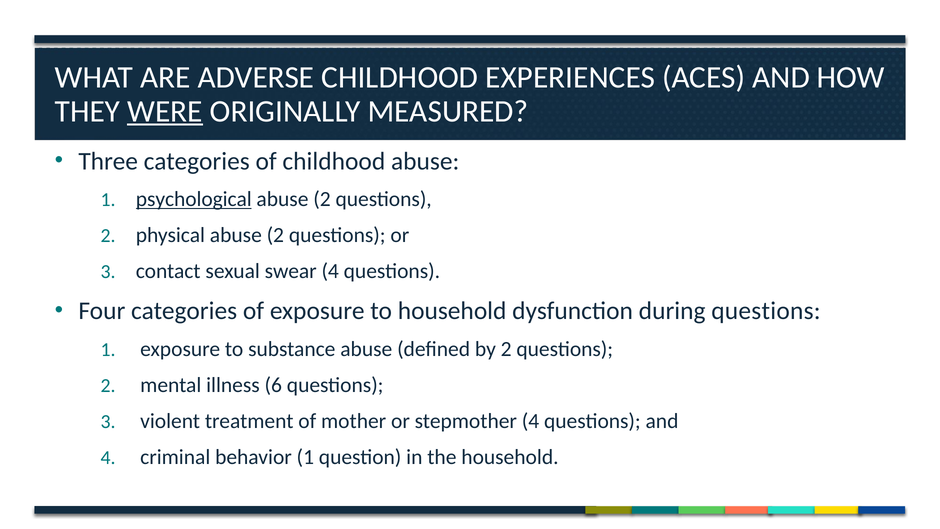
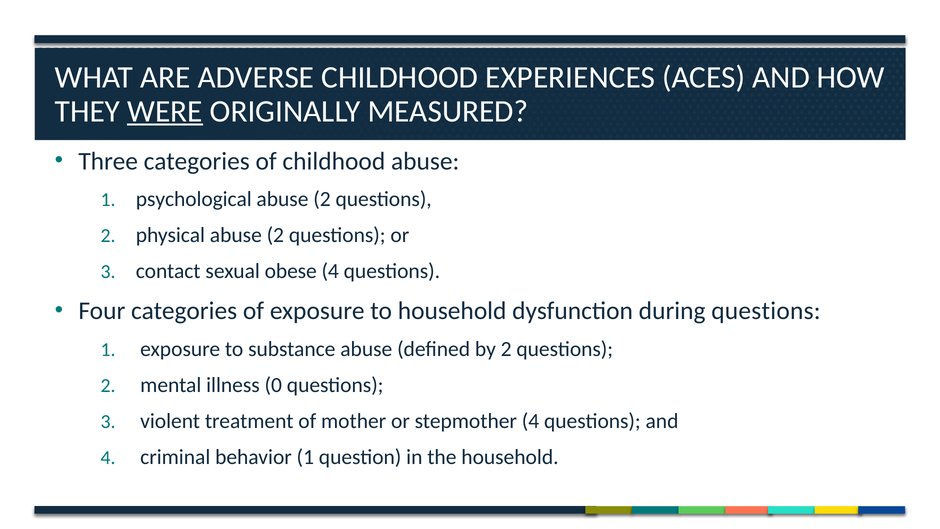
psychological underline: present -> none
swear: swear -> obese
6: 6 -> 0
